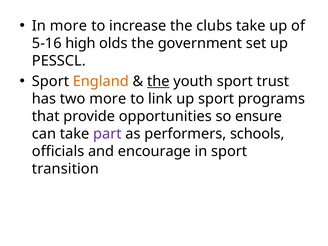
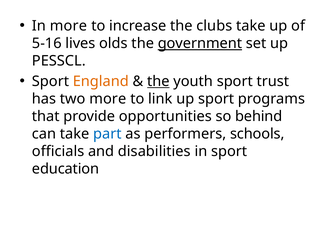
high: high -> lives
government underline: none -> present
ensure: ensure -> behind
part colour: purple -> blue
encourage: encourage -> disabilities
transition: transition -> education
